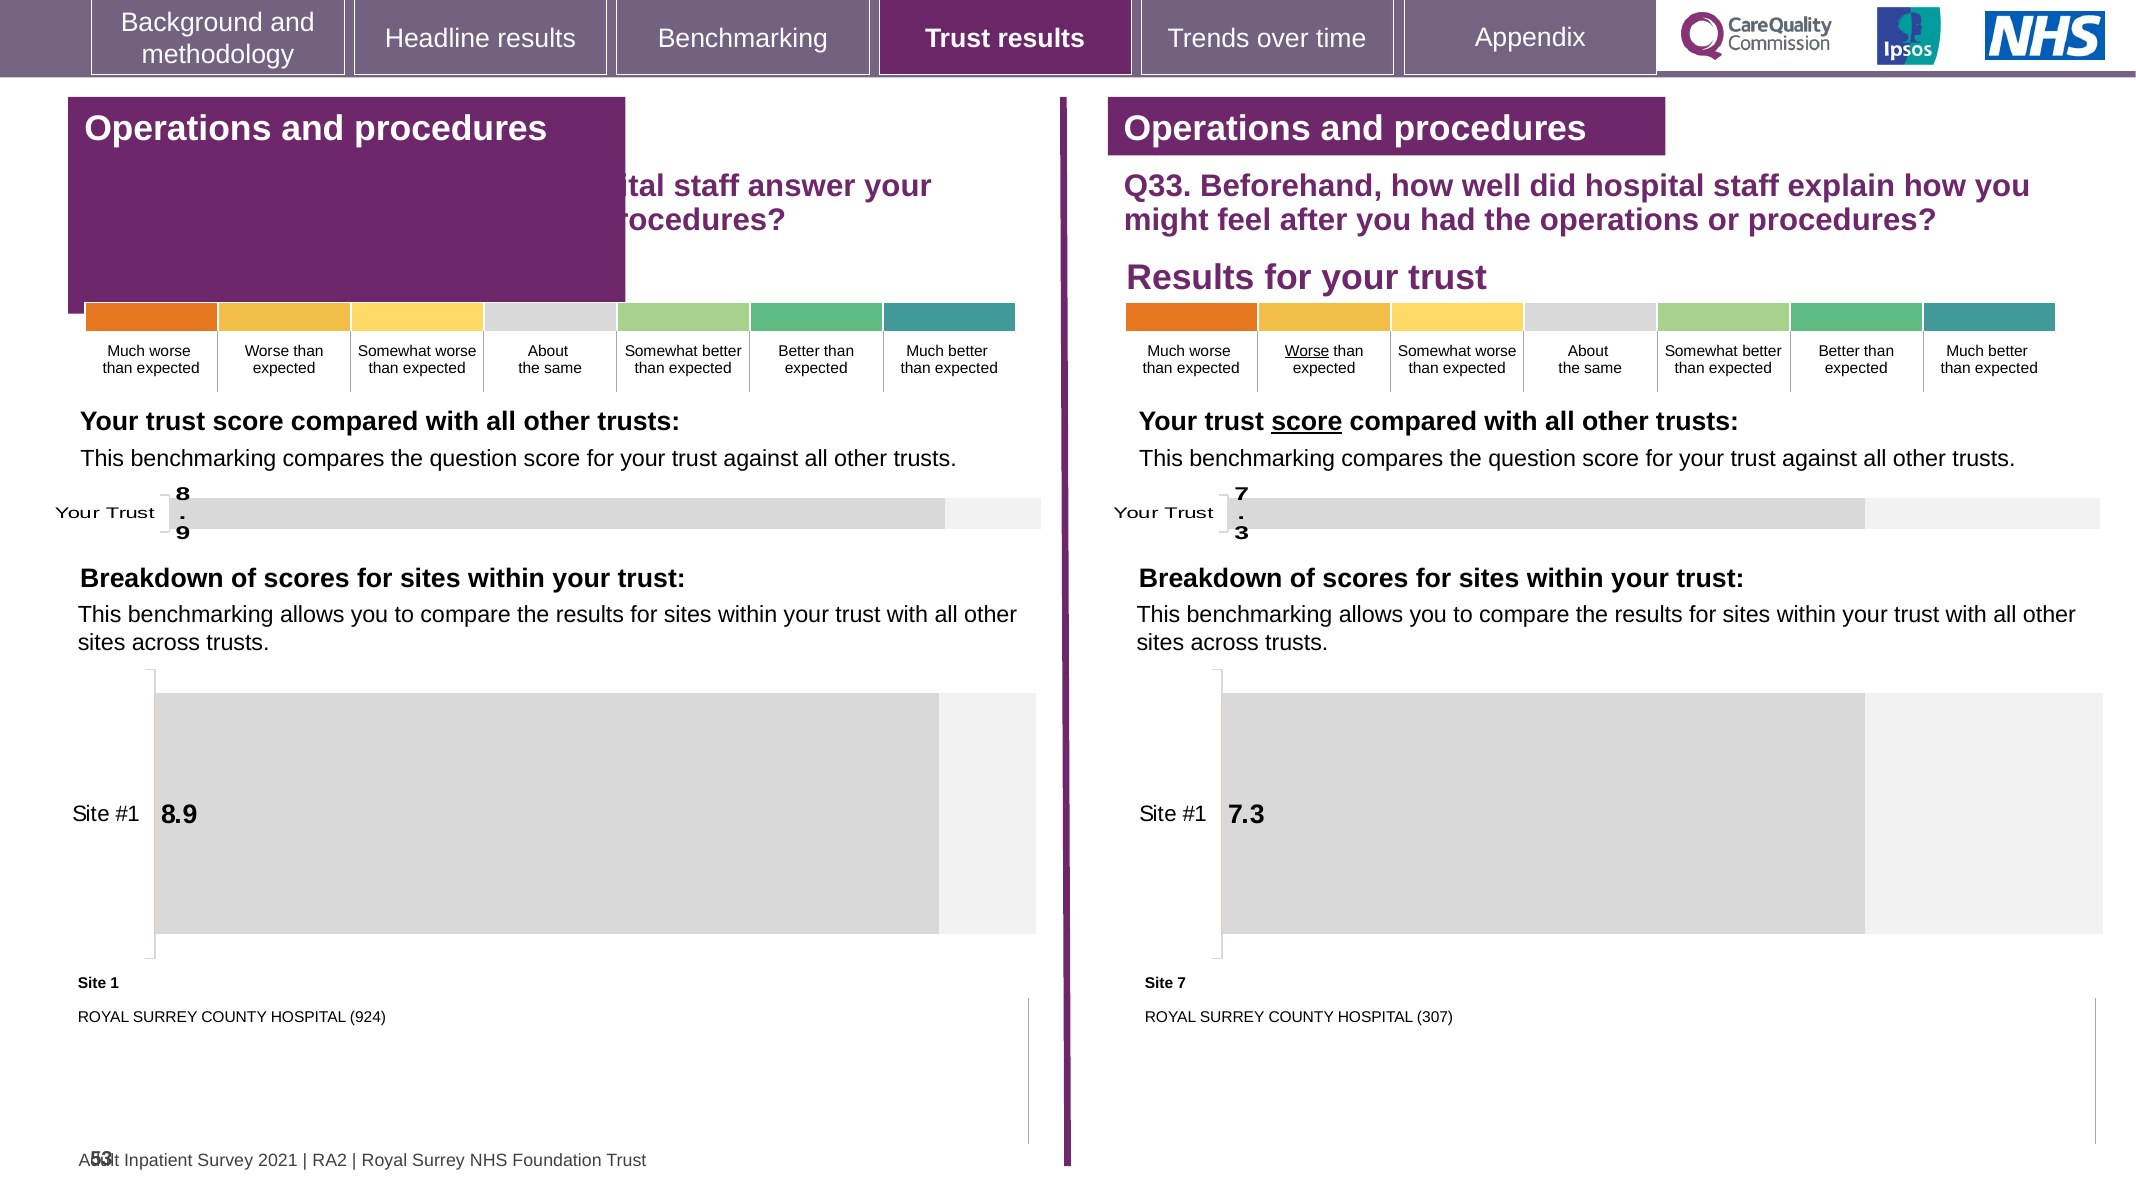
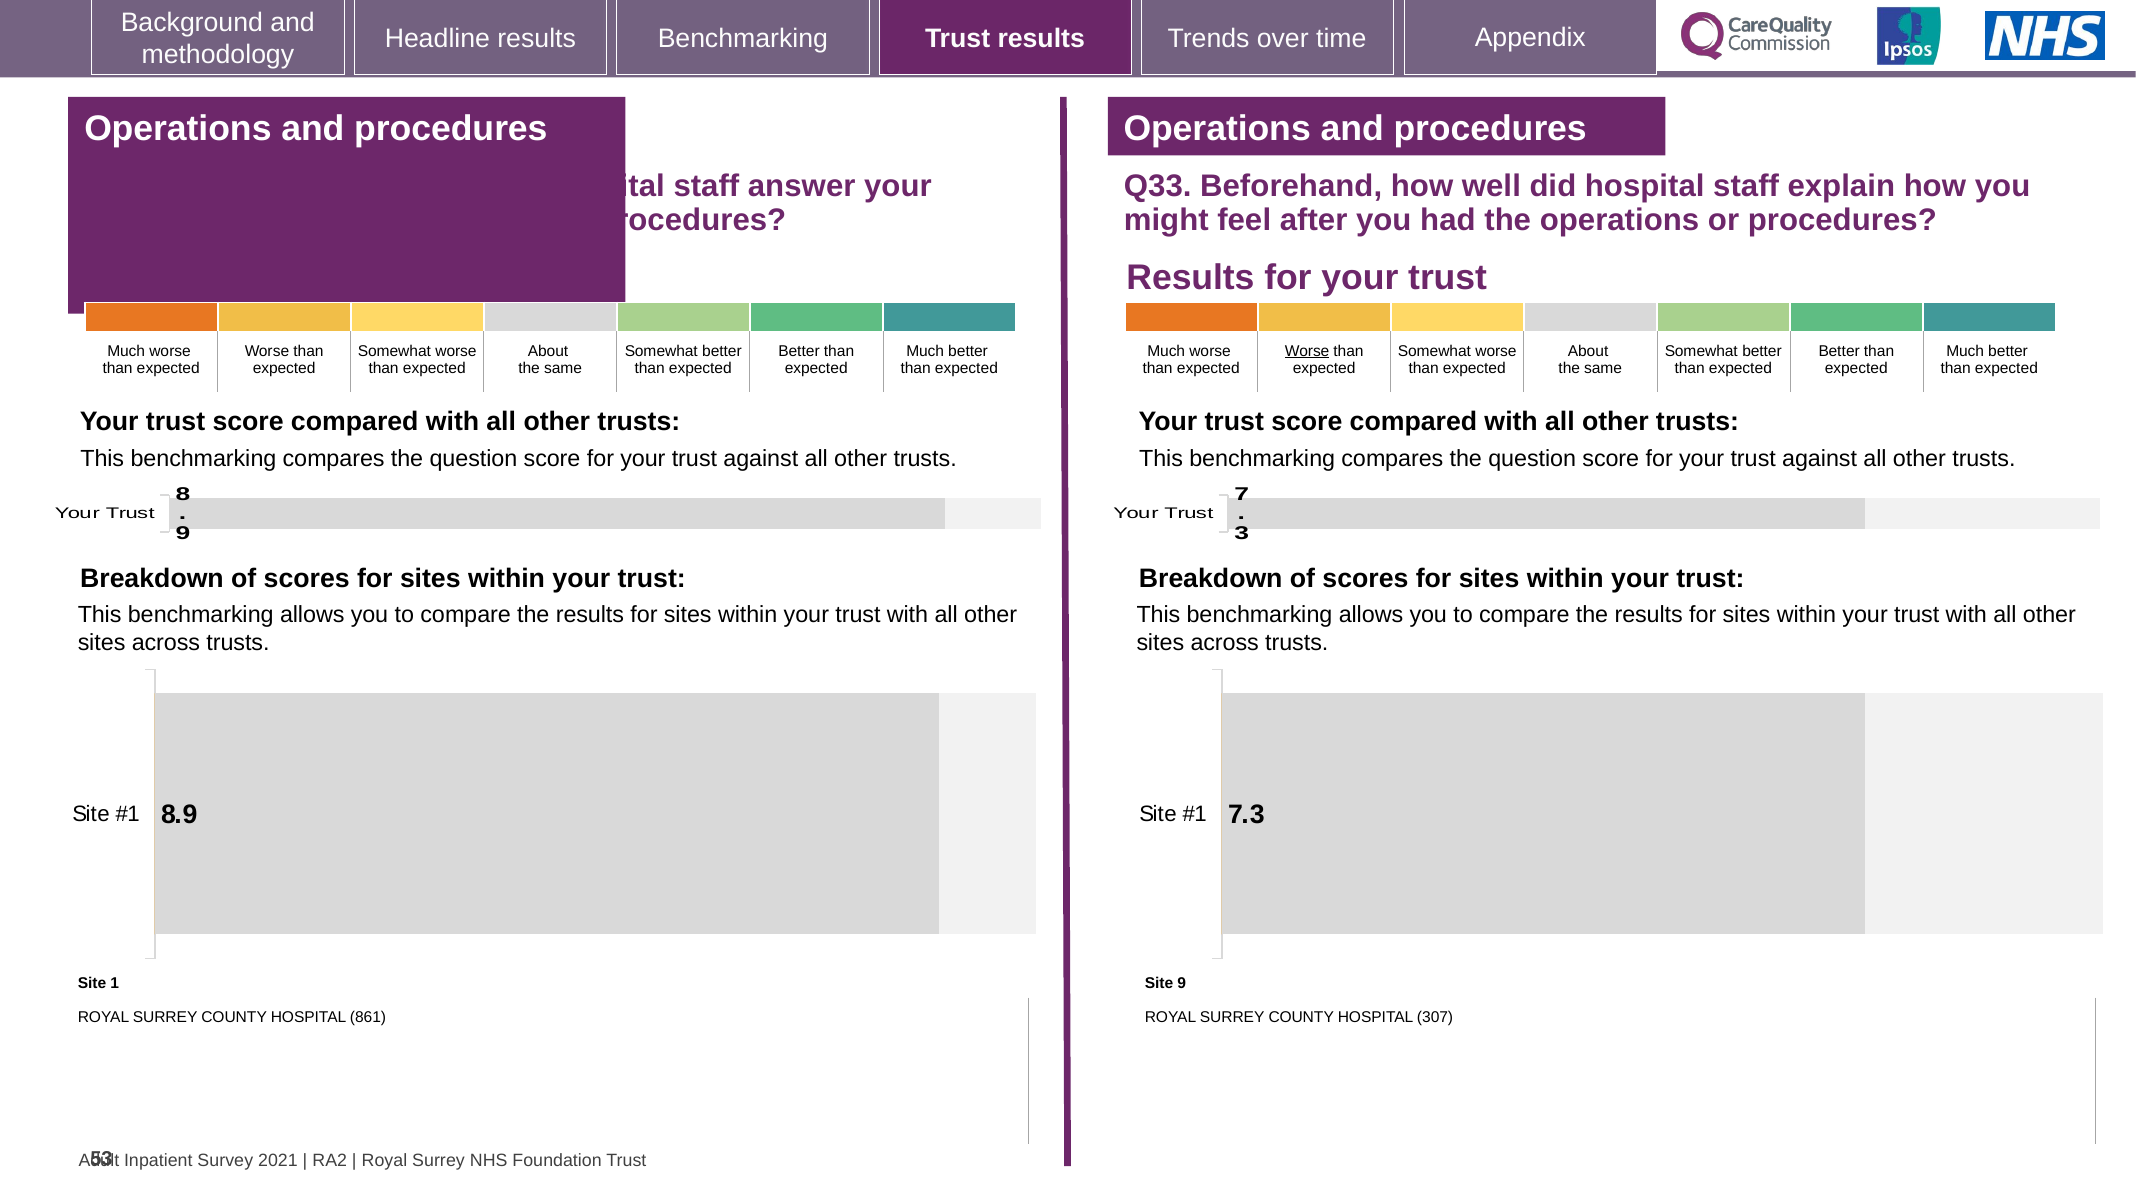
score at (1307, 421) underline: present -> none
Site 7: 7 -> 9
924: 924 -> 861
